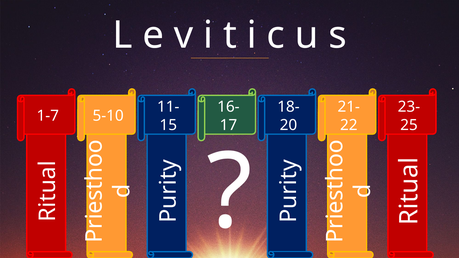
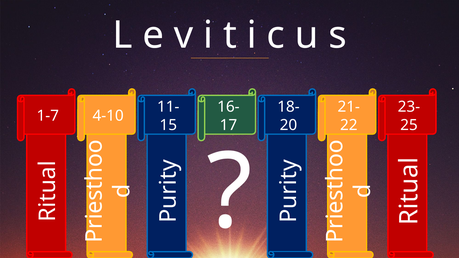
5-10: 5-10 -> 4-10
